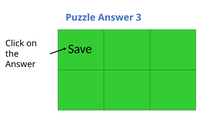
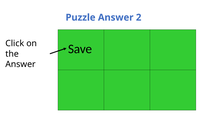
3: 3 -> 2
